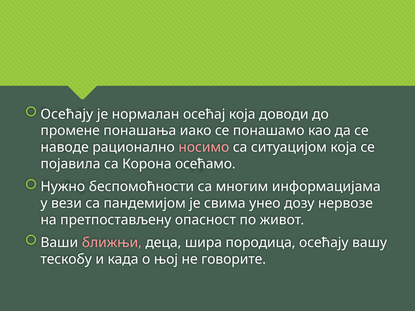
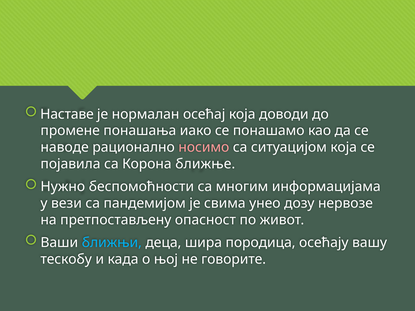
Осећају at (67, 114): Осећају -> Наставе
осећамо: осећамо -> ближње
ближњи colour: pink -> light blue
